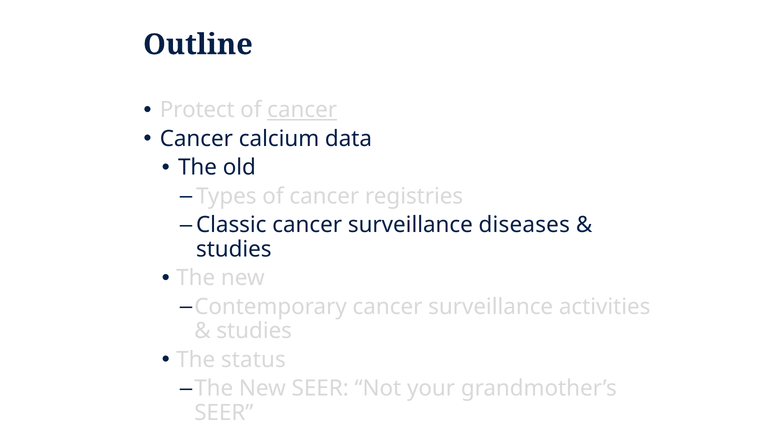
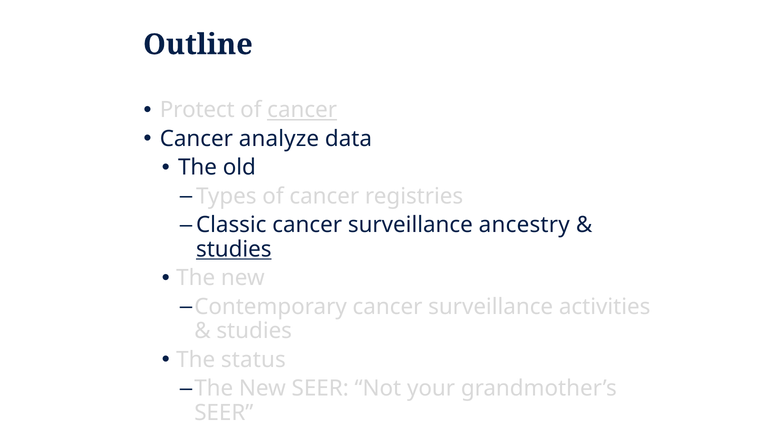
calcium: calcium -> analyze
diseases: diseases -> ancestry
studies at (234, 249) underline: none -> present
